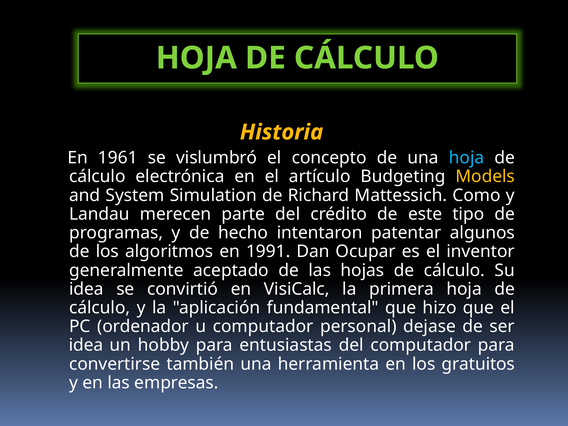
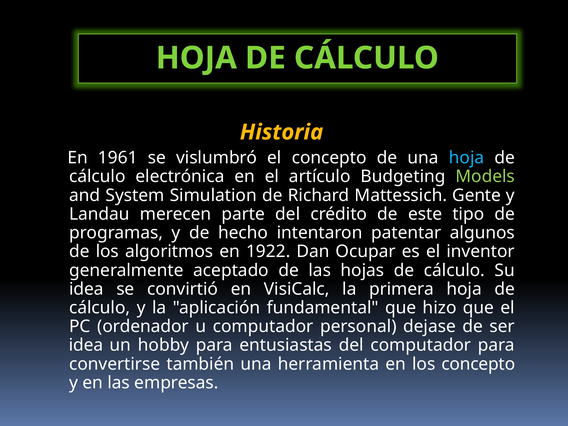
Models colour: yellow -> light green
Como: Como -> Gente
1991: 1991 -> 1922
los gratuitos: gratuitos -> concepto
